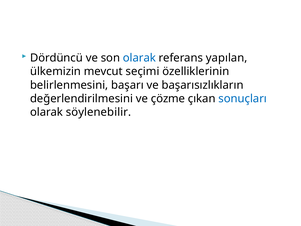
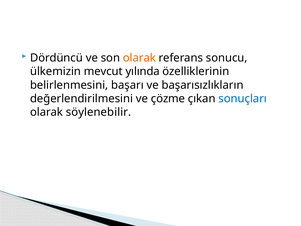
olarak at (139, 58) colour: blue -> orange
yapılan: yapılan -> sonucu
seçimi: seçimi -> yılında
